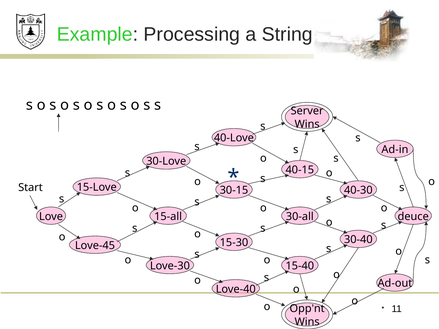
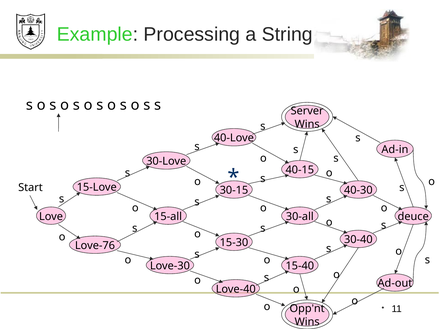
Love-45: Love-45 -> Love-76
